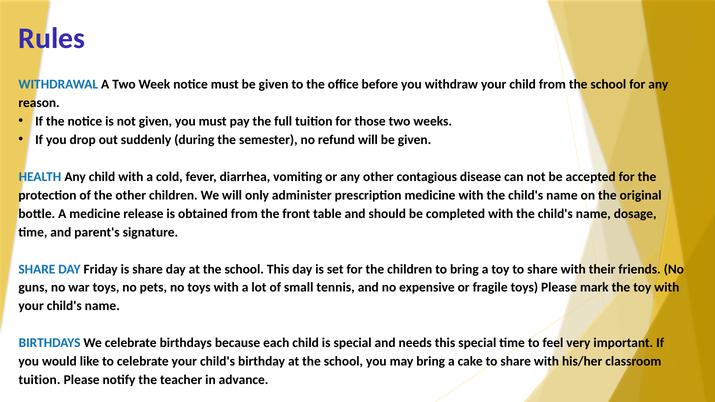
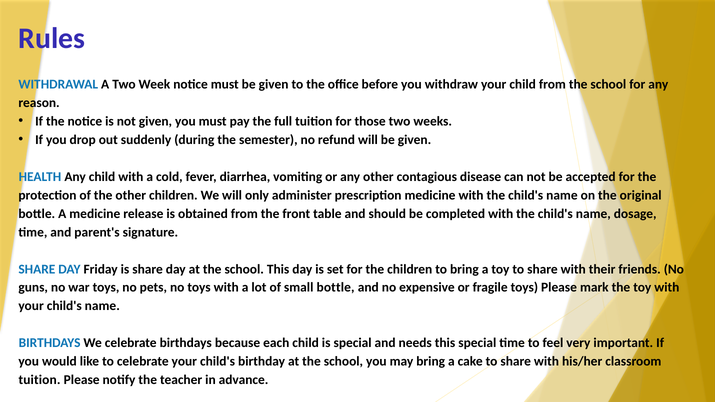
small tennis: tennis -> bottle
